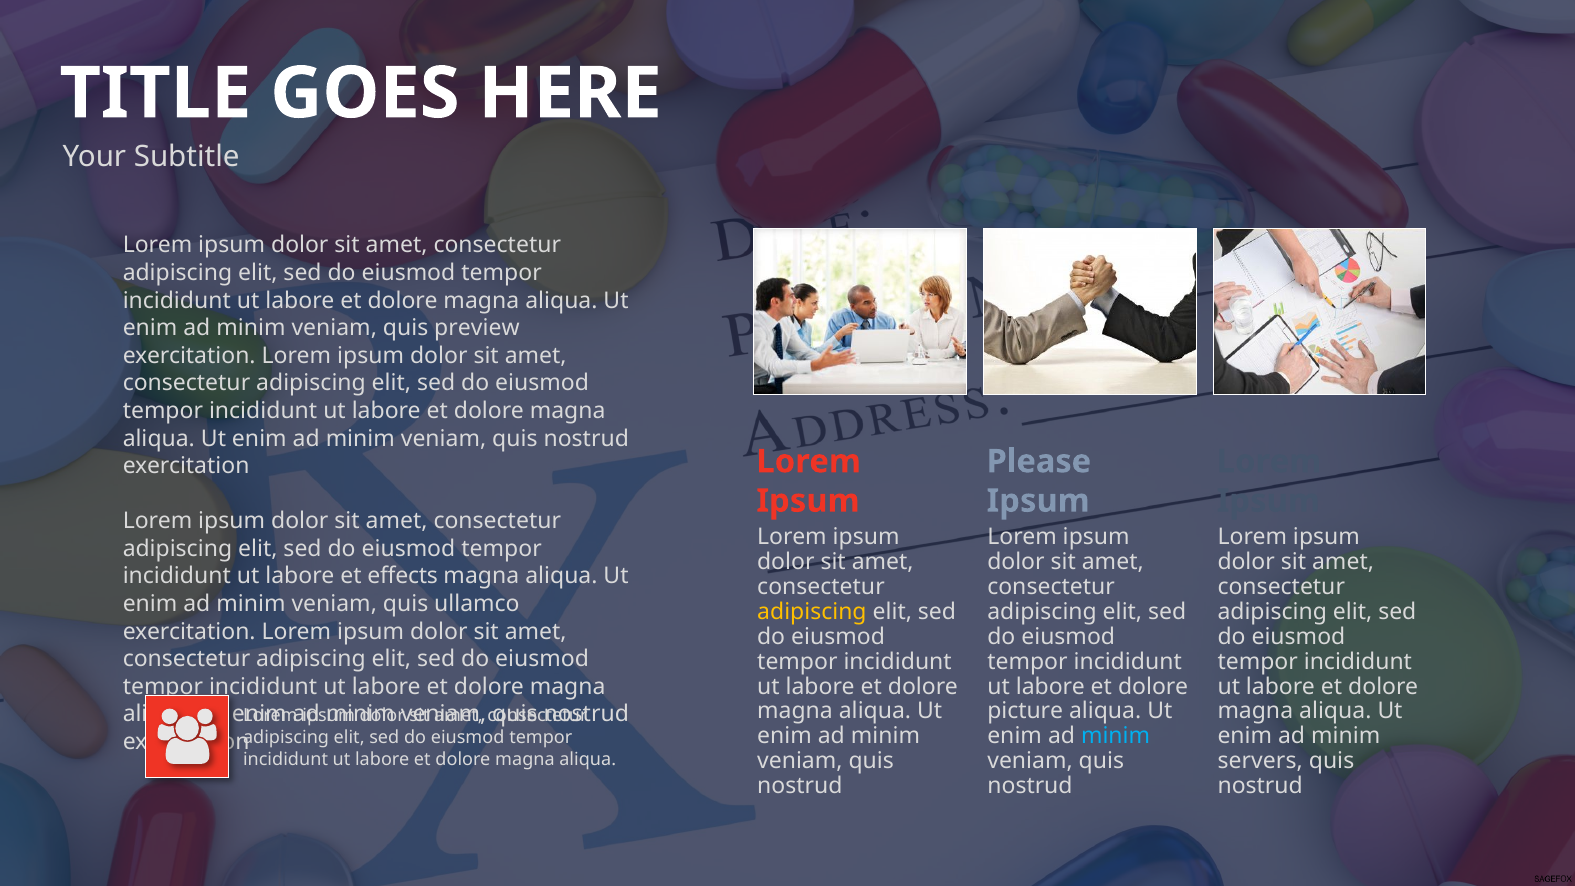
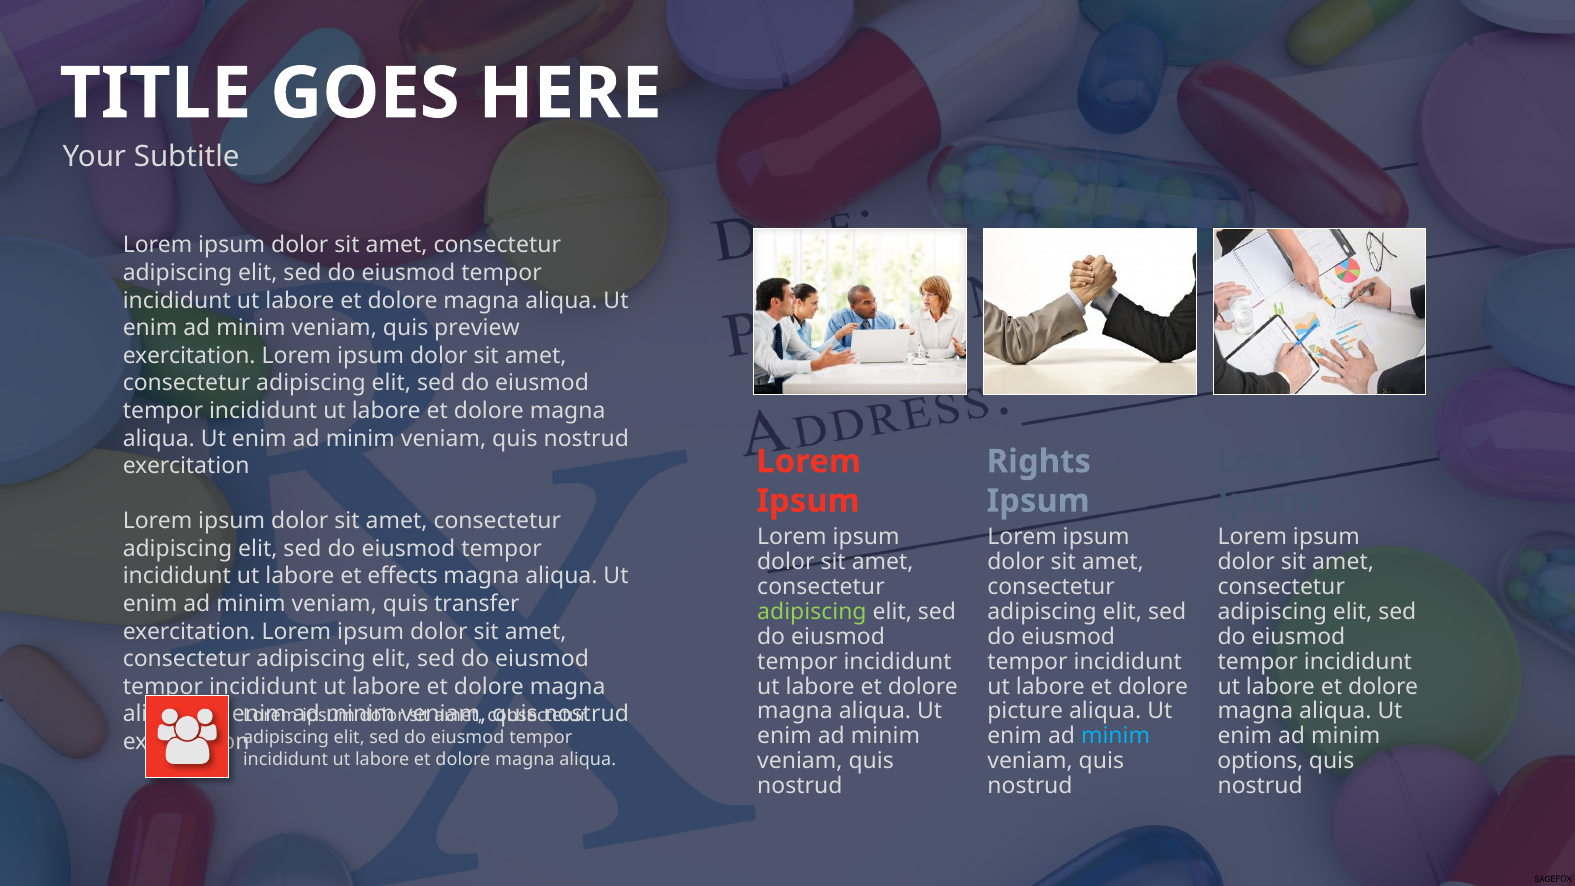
Please: Please -> Rights
ullamco: ullamco -> transfer
adipiscing at (812, 612) colour: yellow -> light green
servers: servers -> options
